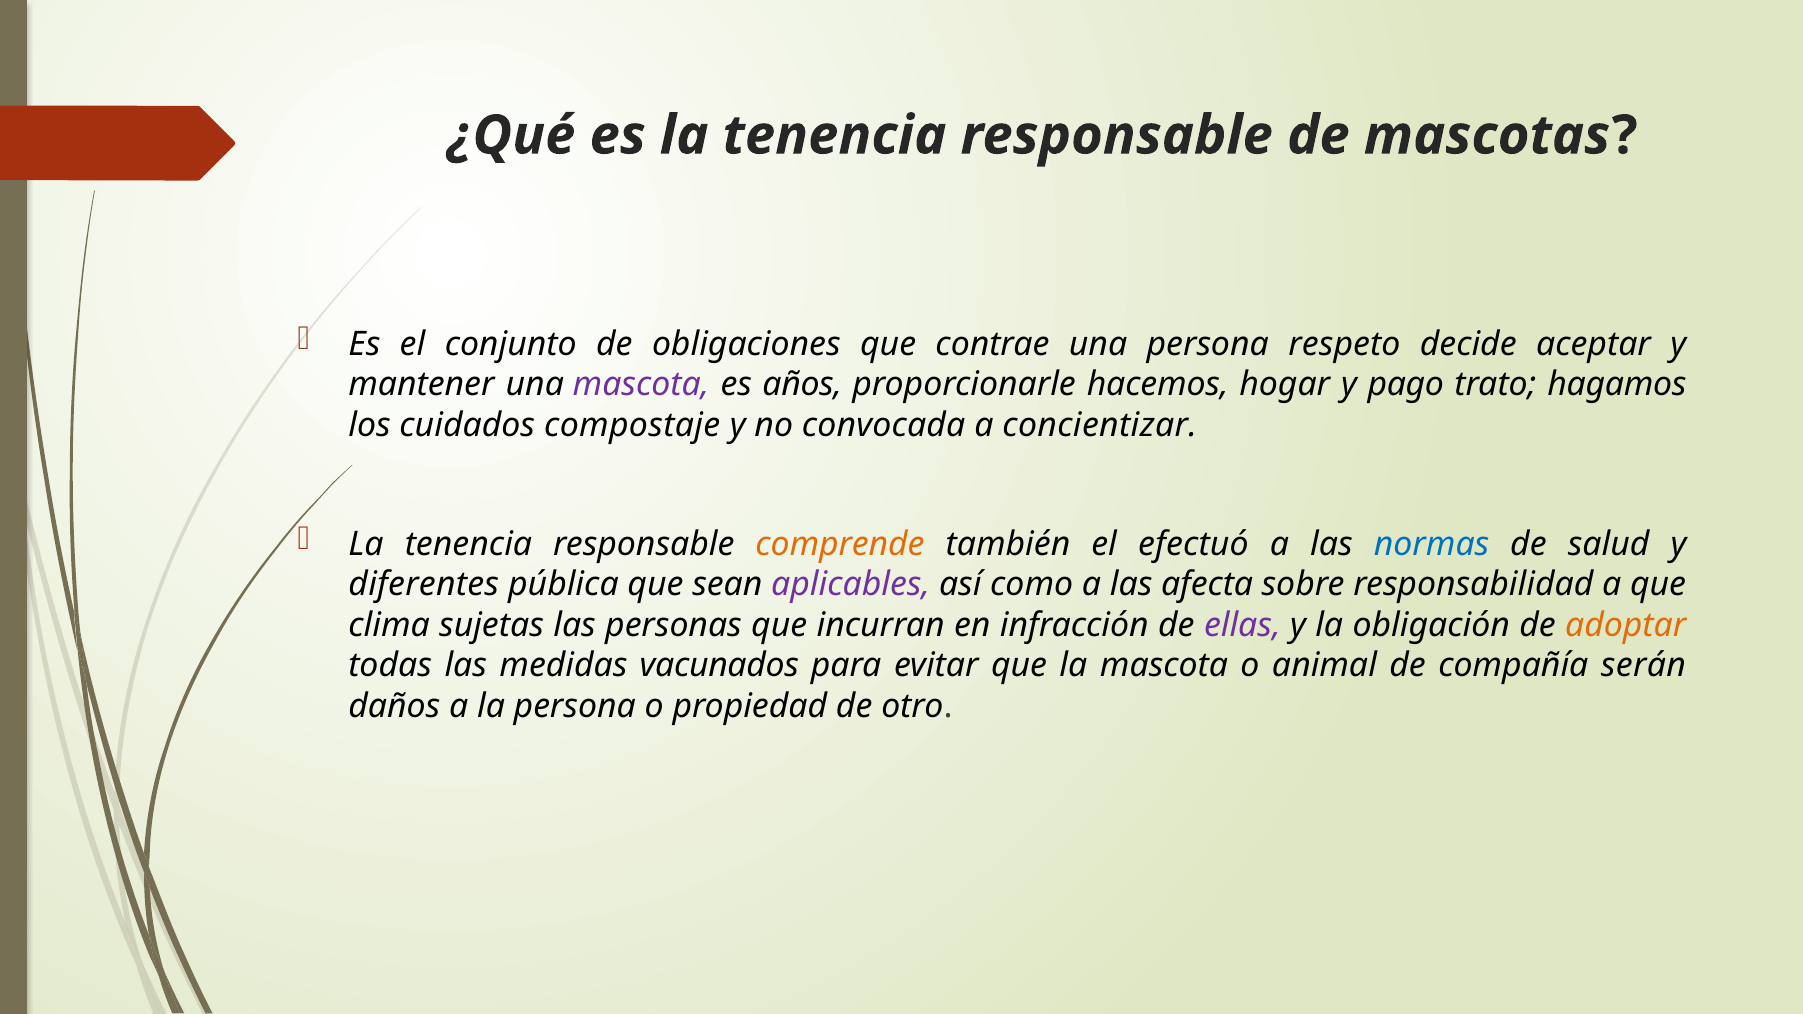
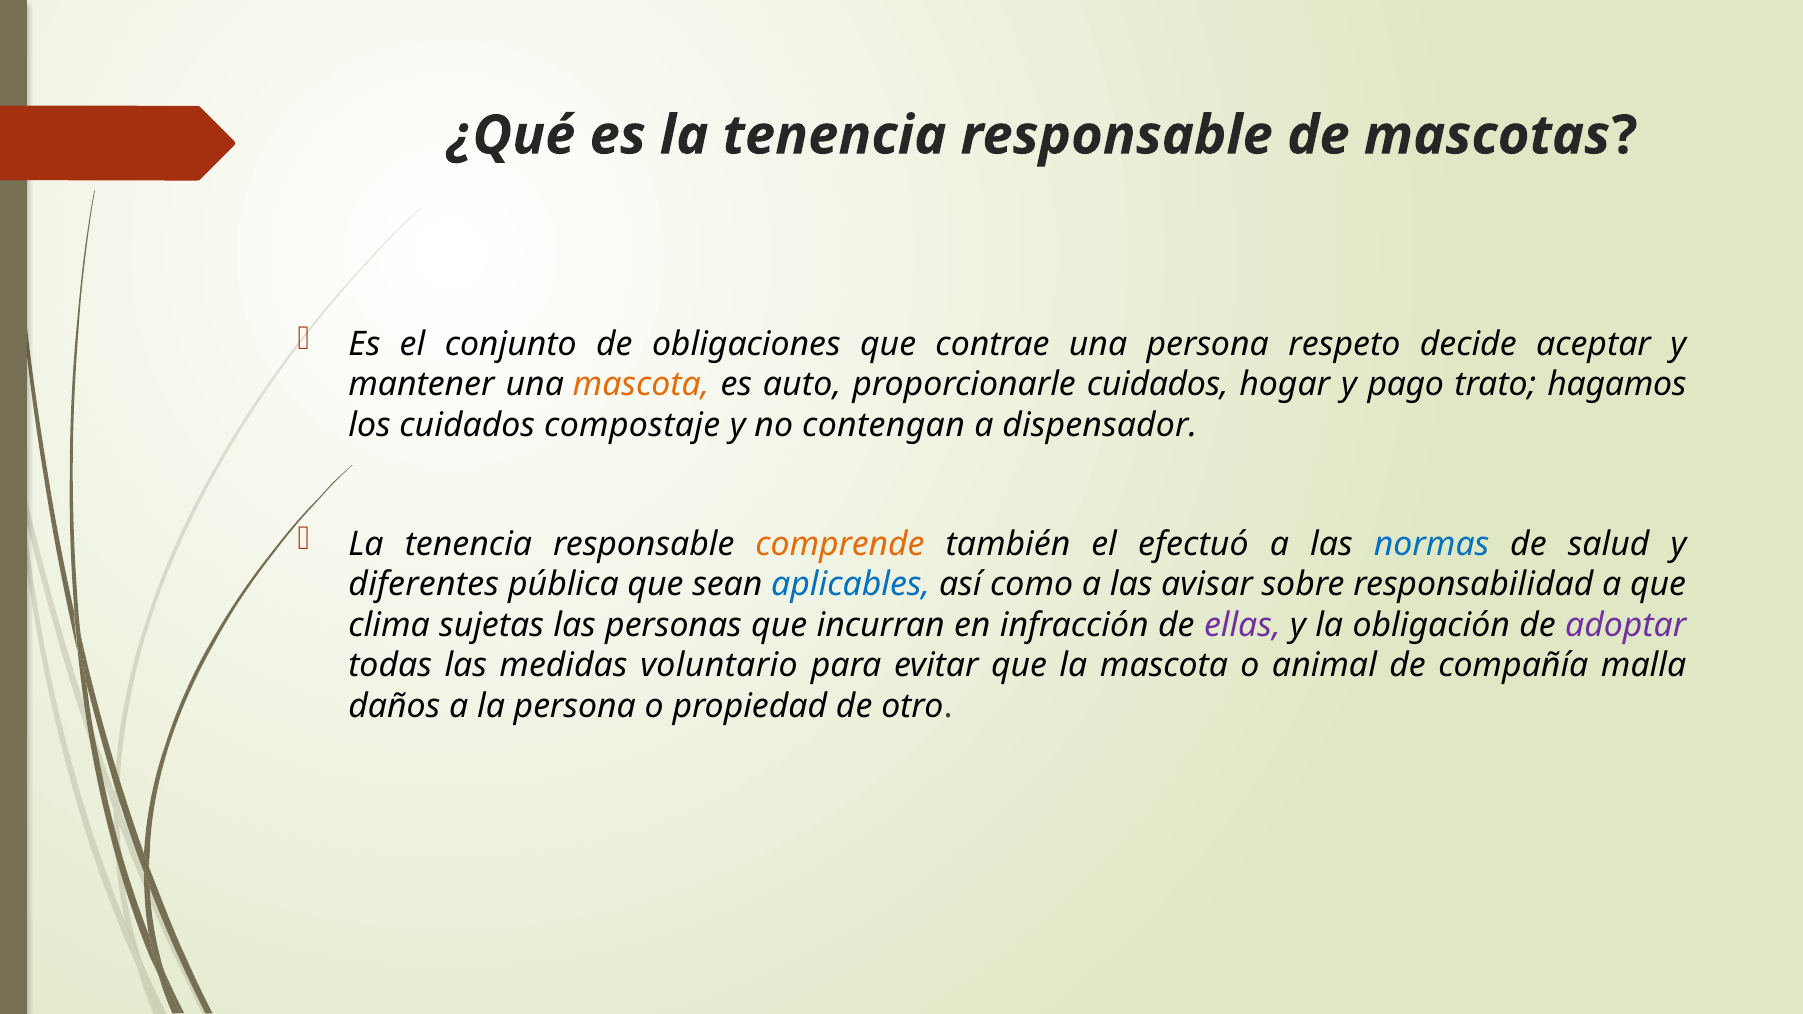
mascota at (641, 385) colour: purple -> orange
años: años -> auto
proporcionarle hacemos: hacemos -> cuidados
convocada: convocada -> contengan
concientizar: concientizar -> dispensador
aplicables colour: purple -> blue
afecta: afecta -> avisar
adoptar colour: orange -> purple
vacunados: vacunados -> voluntario
serán: serán -> malla
